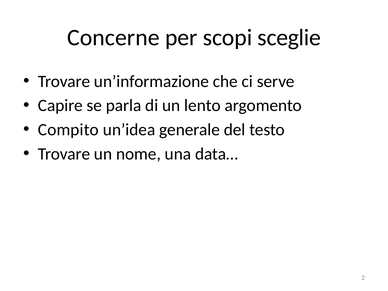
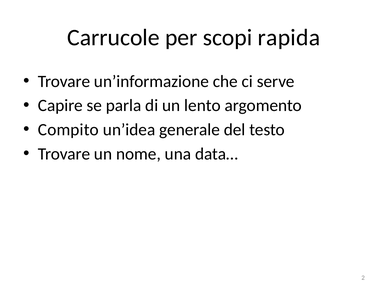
Concerne: Concerne -> Carrucole
sceglie: sceglie -> rapida
